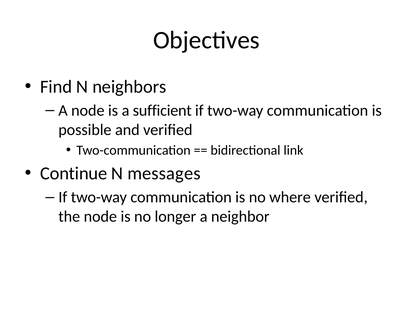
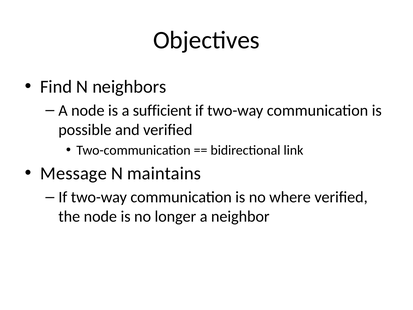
Continue: Continue -> Message
messages: messages -> maintains
